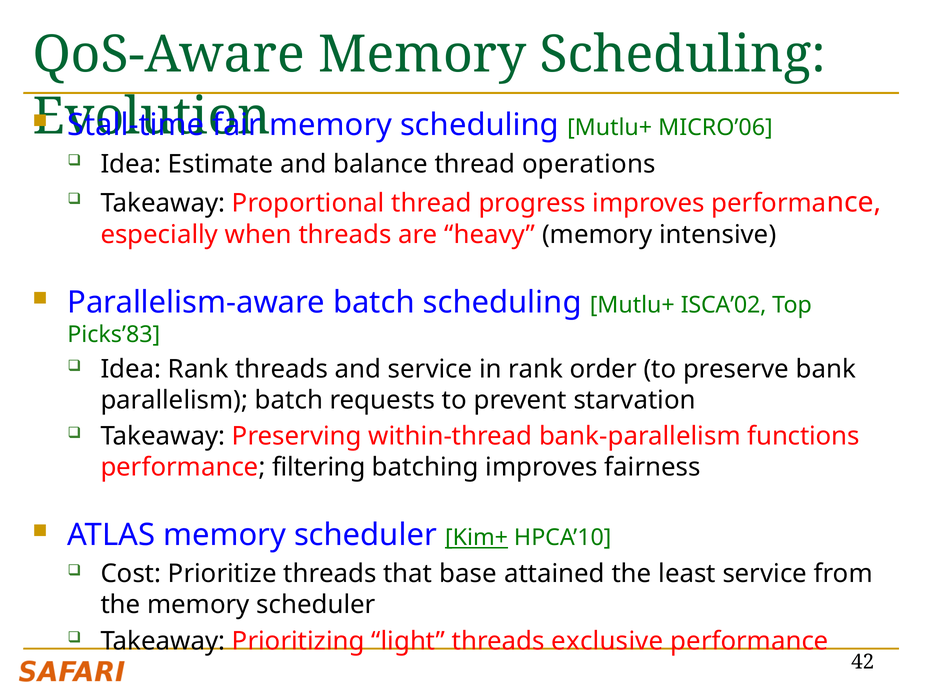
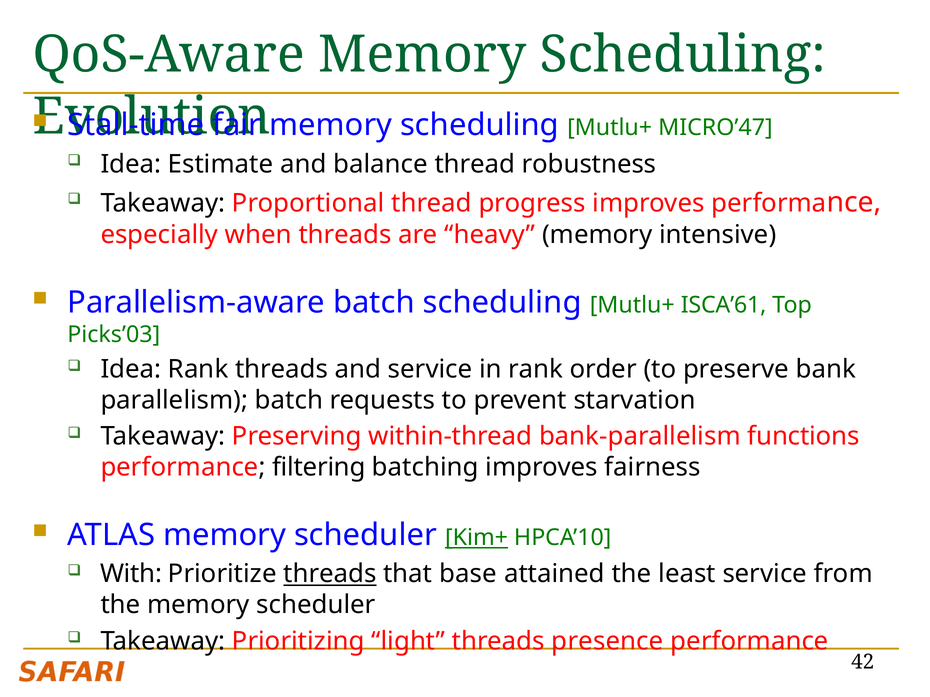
MICRO’06: MICRO’06 -> MICRO’47
operations: operations -> robustness
ISCA’02: ISCA’02 -> ISCA’61
Picks’83: Picks’83 -> Picks’03
Cost: Cost -> With
threads at (330, 574) underline: none -> present
exclusive: exclusive -> presence
